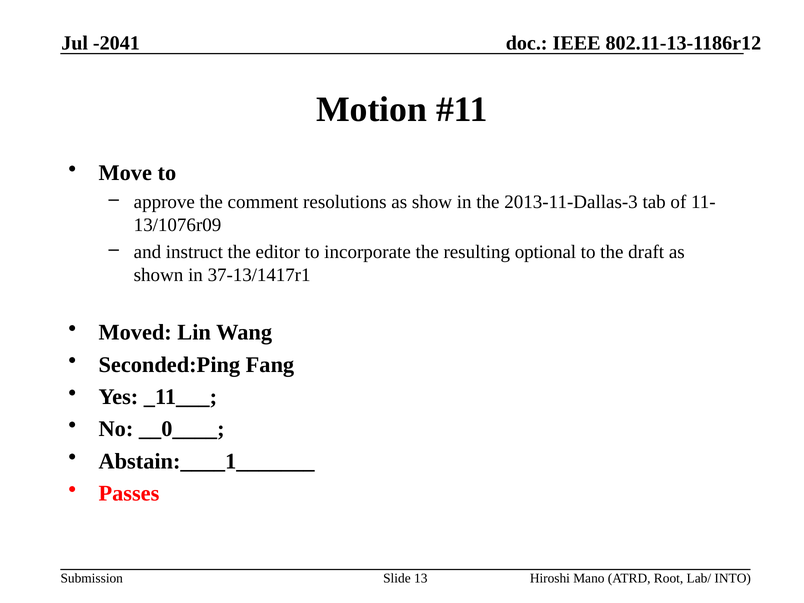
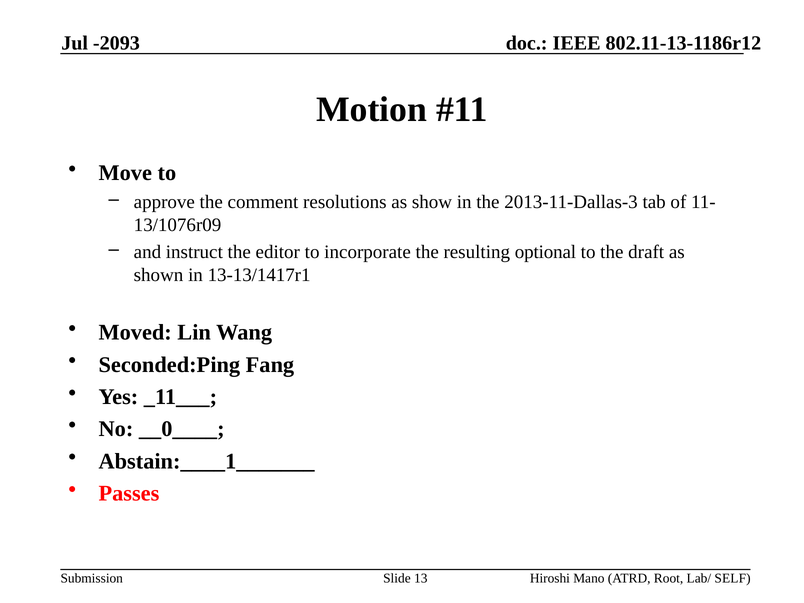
-2041: -2041 -> -2093
37-13/1417r1: 37-13/1417r1 -> 13-13/1417r1
INTO: INTO -> SELF
